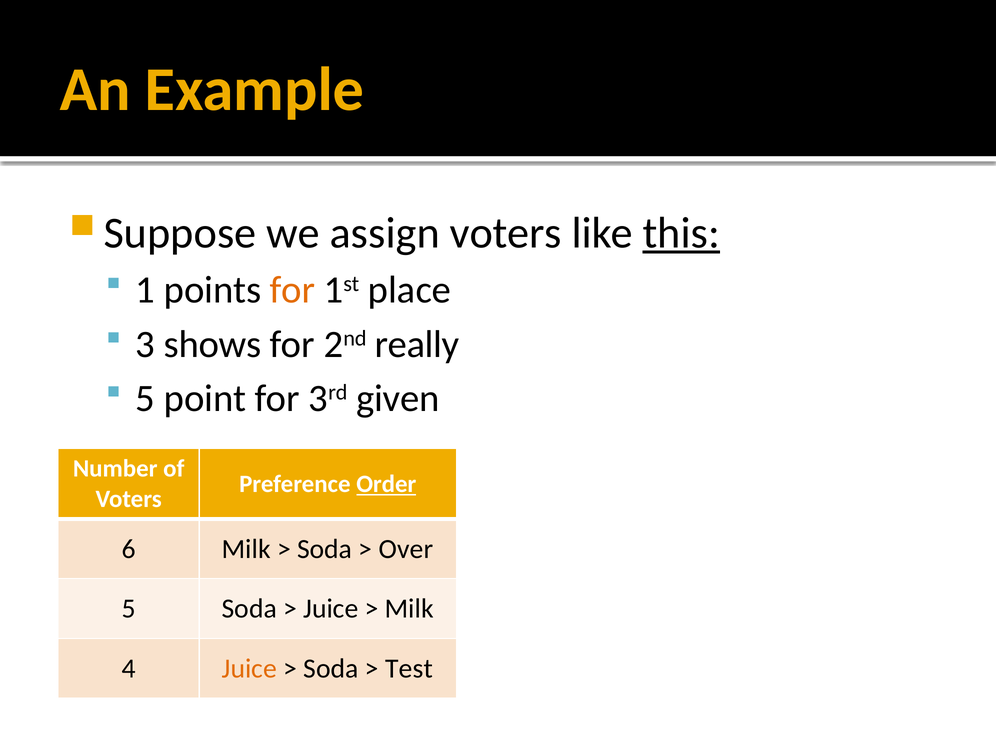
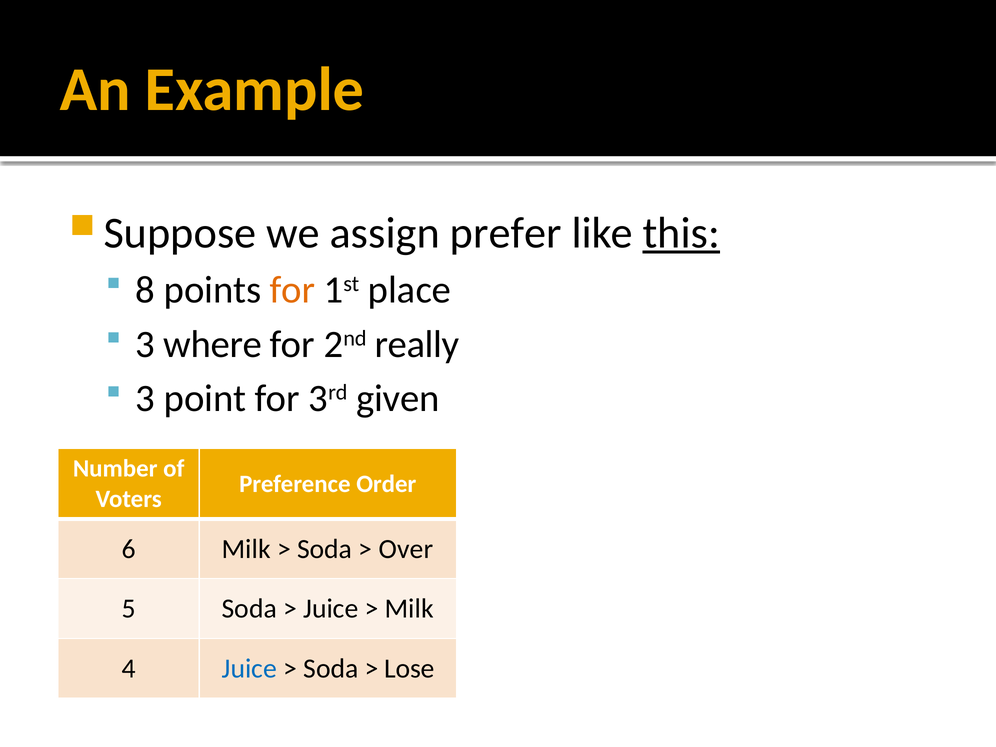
assign voters: voters -> prefer
1: 1 -> 8
shows: shows -> where
5 at (145, 399): 5 -> 3
Order underline: present -> none
Juice at (249, 668) colour: orange -> blue
Test: Test -> Lose
